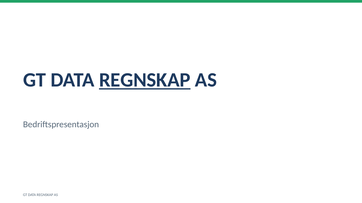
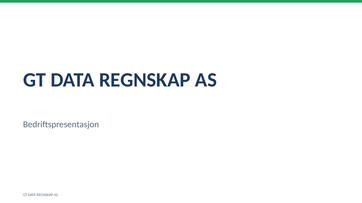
REGNSKAP at (145, 80) underline: present -> none
